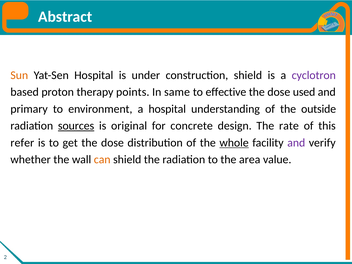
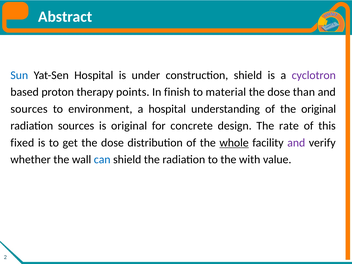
Sun colour: orange -> blue
same: same -> finish
effective: effective -> material
used: used -> than
primary at (29, 109): primary -> sources
the outside: outside -> original
sources at (76, 126) underline: present -> none
refer: refer -> fixed
can colour: orange -> blue
area: area -> with
